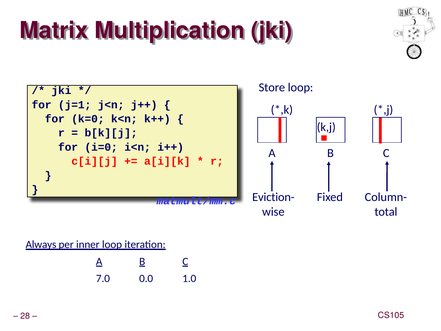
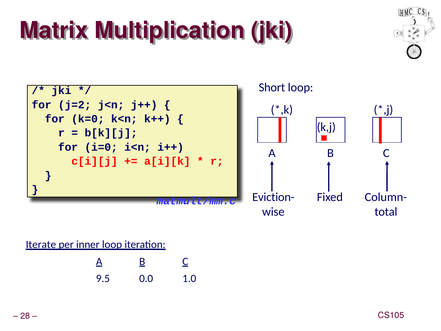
Store: Store -> Short
j=1: j=1 -> j=2
Always: Always -> Iterate
7.0: 7.0 -> 9.5
